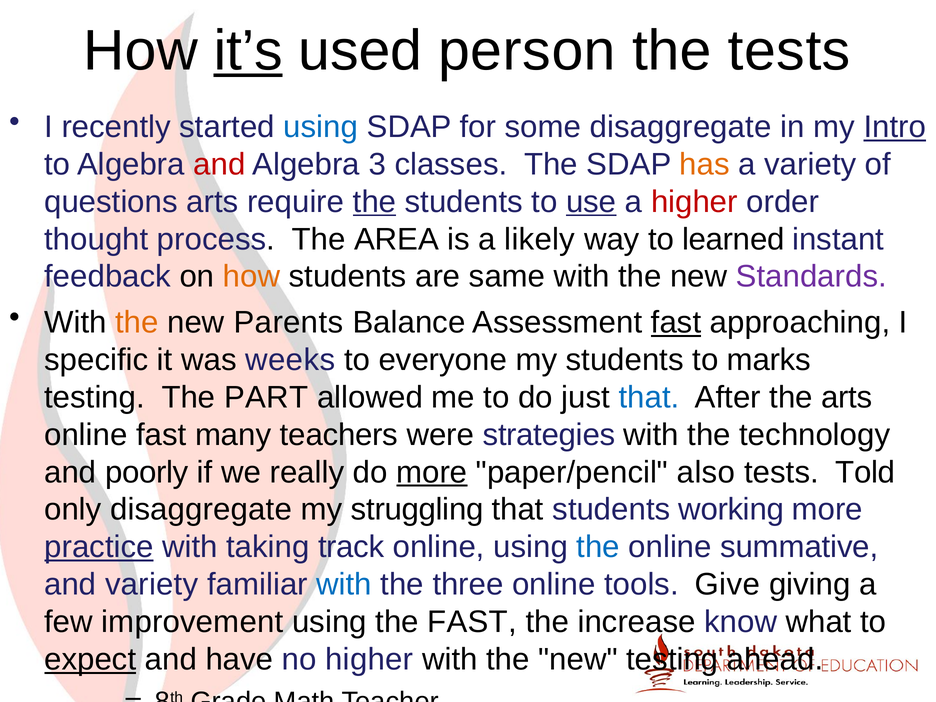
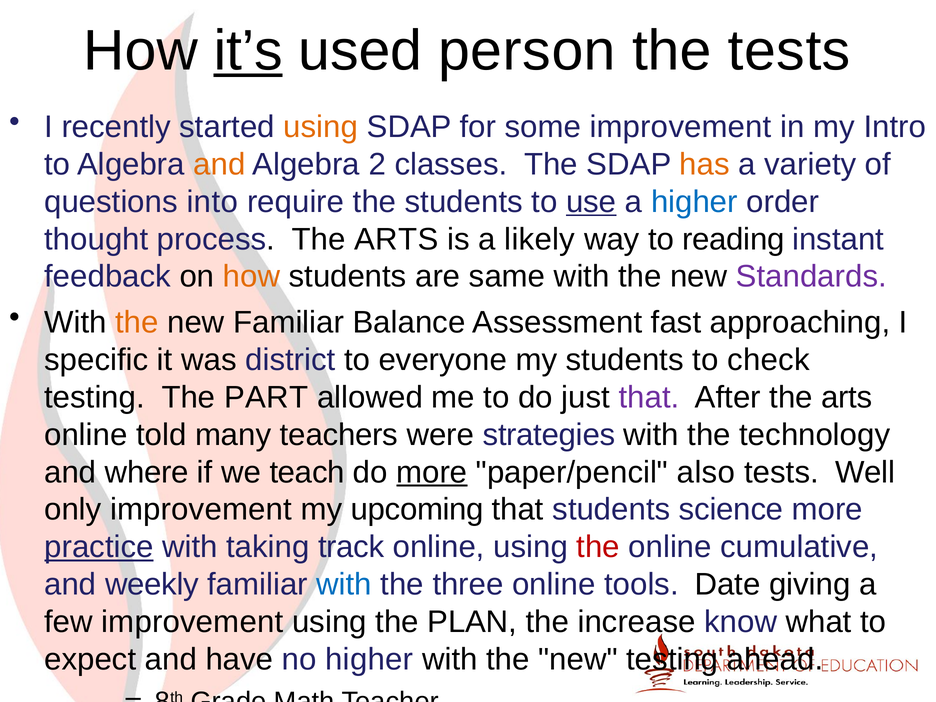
using at (321, 127) colour: blue -> orange
some disaggregate: disaggregate -> improvement
Intro underline: present -> none
and at (219, 164) colour: red -> orange
3: 3 -> 2
questions arts: arts -> into
the at (375, 202) underline: present -> none
higher at (694, 202) colour: red -> blue
process The AREA: AREA -> ARTS
learned: learned -> reading
new Parents: Parents -> Familiar
fast at (676, 322) underline: present -> none
weeks: weeks -> district
marks: marks -> check
that at (649, 397) colour: blue -> purple
online fast: fast -> told
poorly: poorly -> where
really: really -> teach
Told: Told -> Well
only disaggregate: disaggregate -> improvement
struggling: struggling -> upcoming
working: working -> science
the at (598, 547) colour: blue -> red
summative: summative -> cumulative
and variety: variety -> weekly
Give: Give -> Date
the FAST: FAST -> PLAN
expect underline: present -> none
